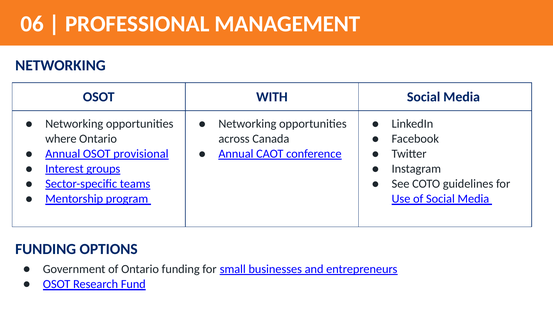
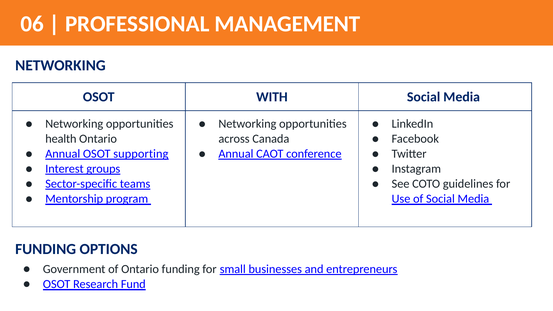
where: where -> health
provisional: provisional -> supporting
